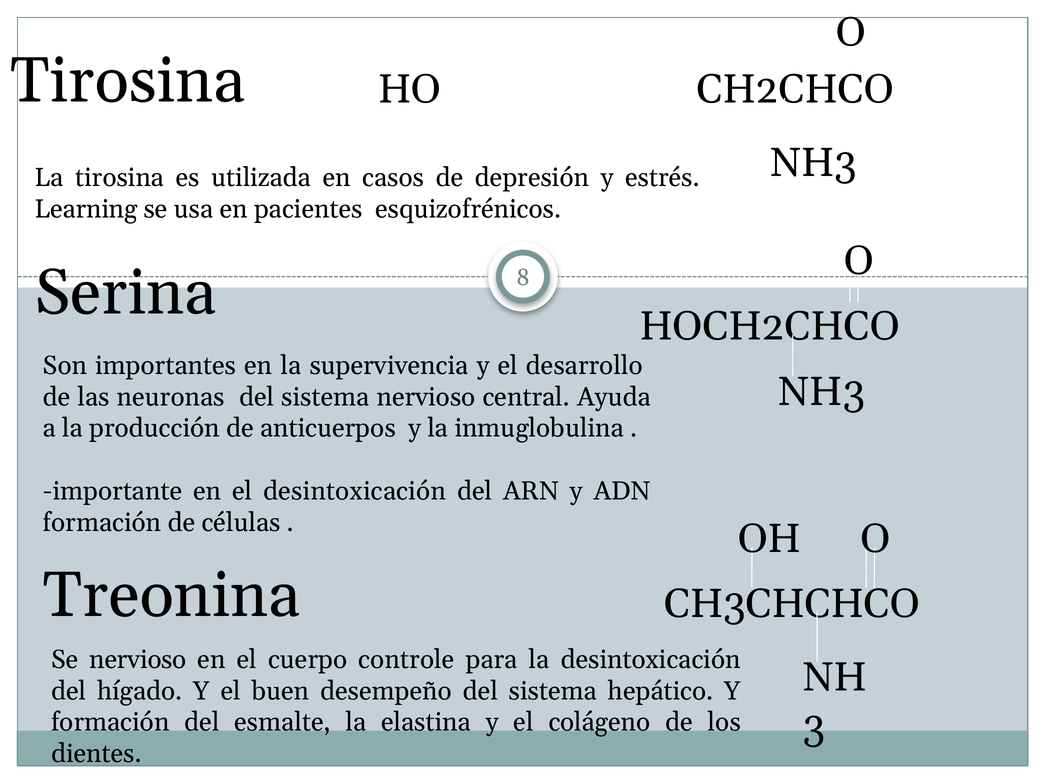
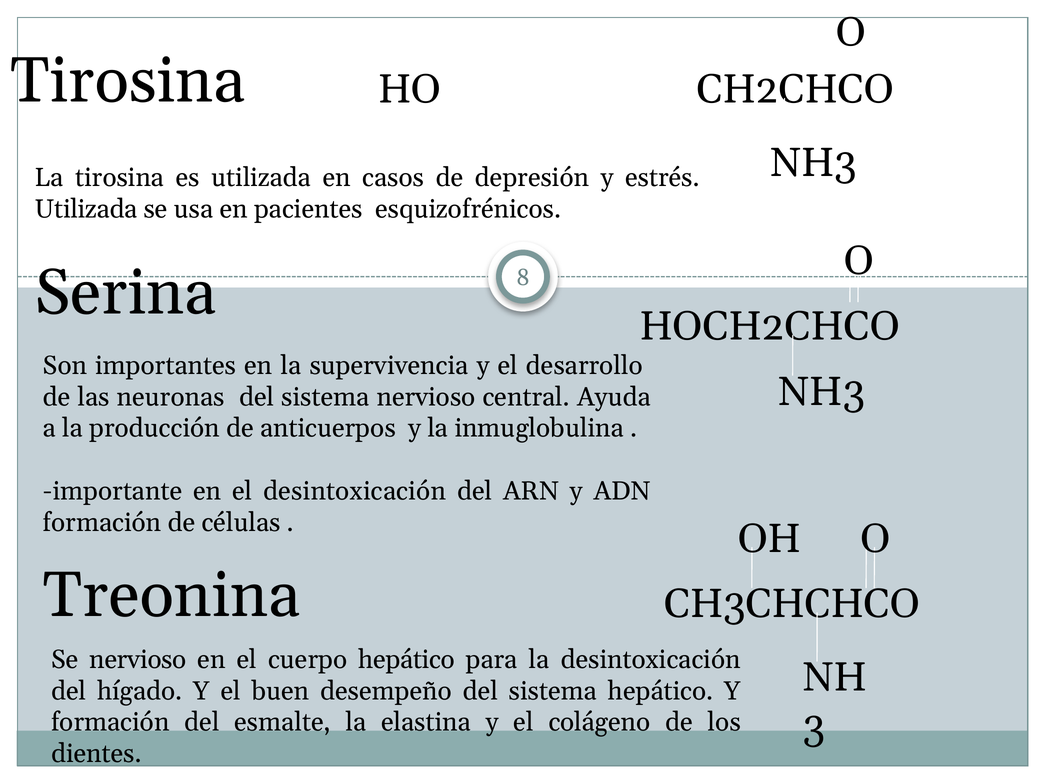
Learning at (86, 209): Learning -> Utilizada
cuerpo controle: controle -> hepático
